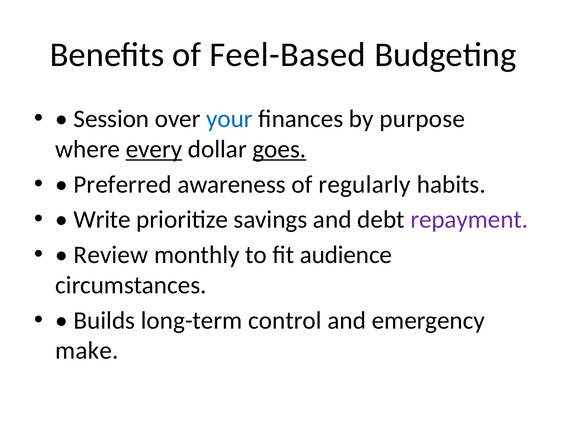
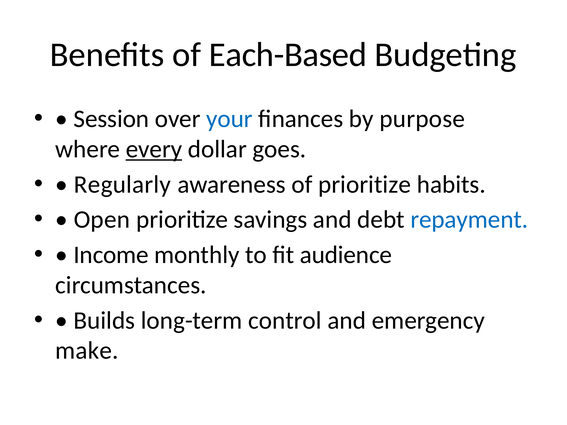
Feel-Based: Feel-Based -> Each-Based
goes underline: present -> none
Preferred: Preferred -> Regularly
of regularly: regularly -> prioritize
Write: Write -> Open
repayment colour: purple -> blue
Review: Review -> Income
